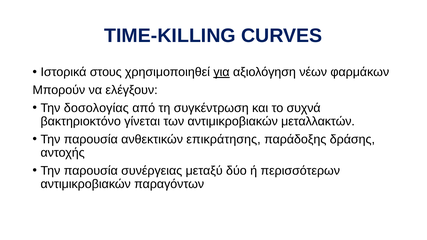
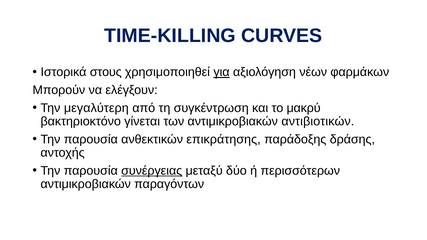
δοσολογίας: δοσολογίας -> μεγαλύτερη
συχνά: συχνά -> μακρύ
μεταλλακτών: μεταλλακτών -> αντιβιοτικών
συνέργειας underline: none -> present
